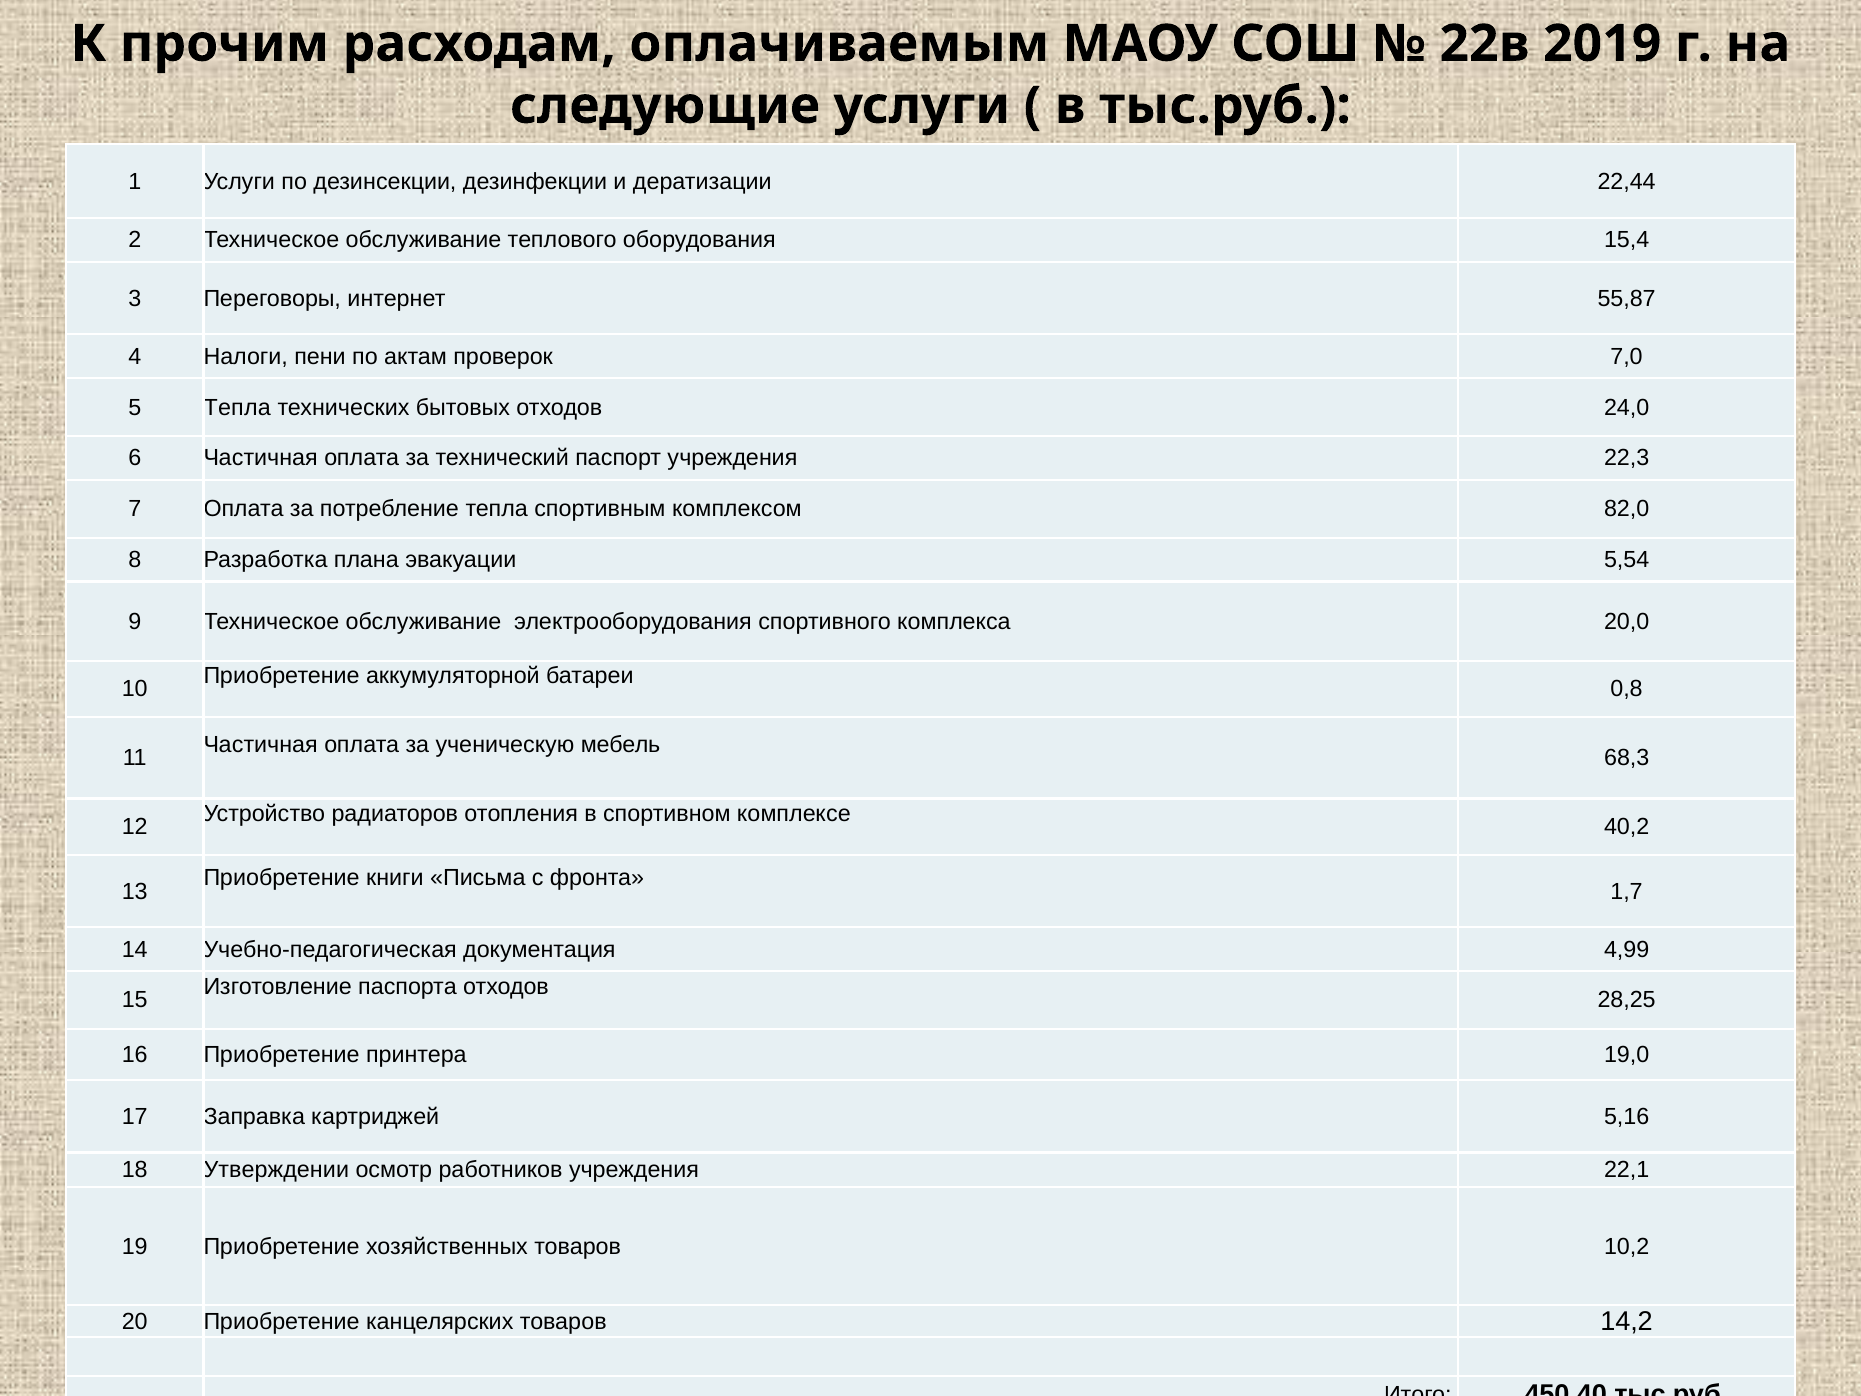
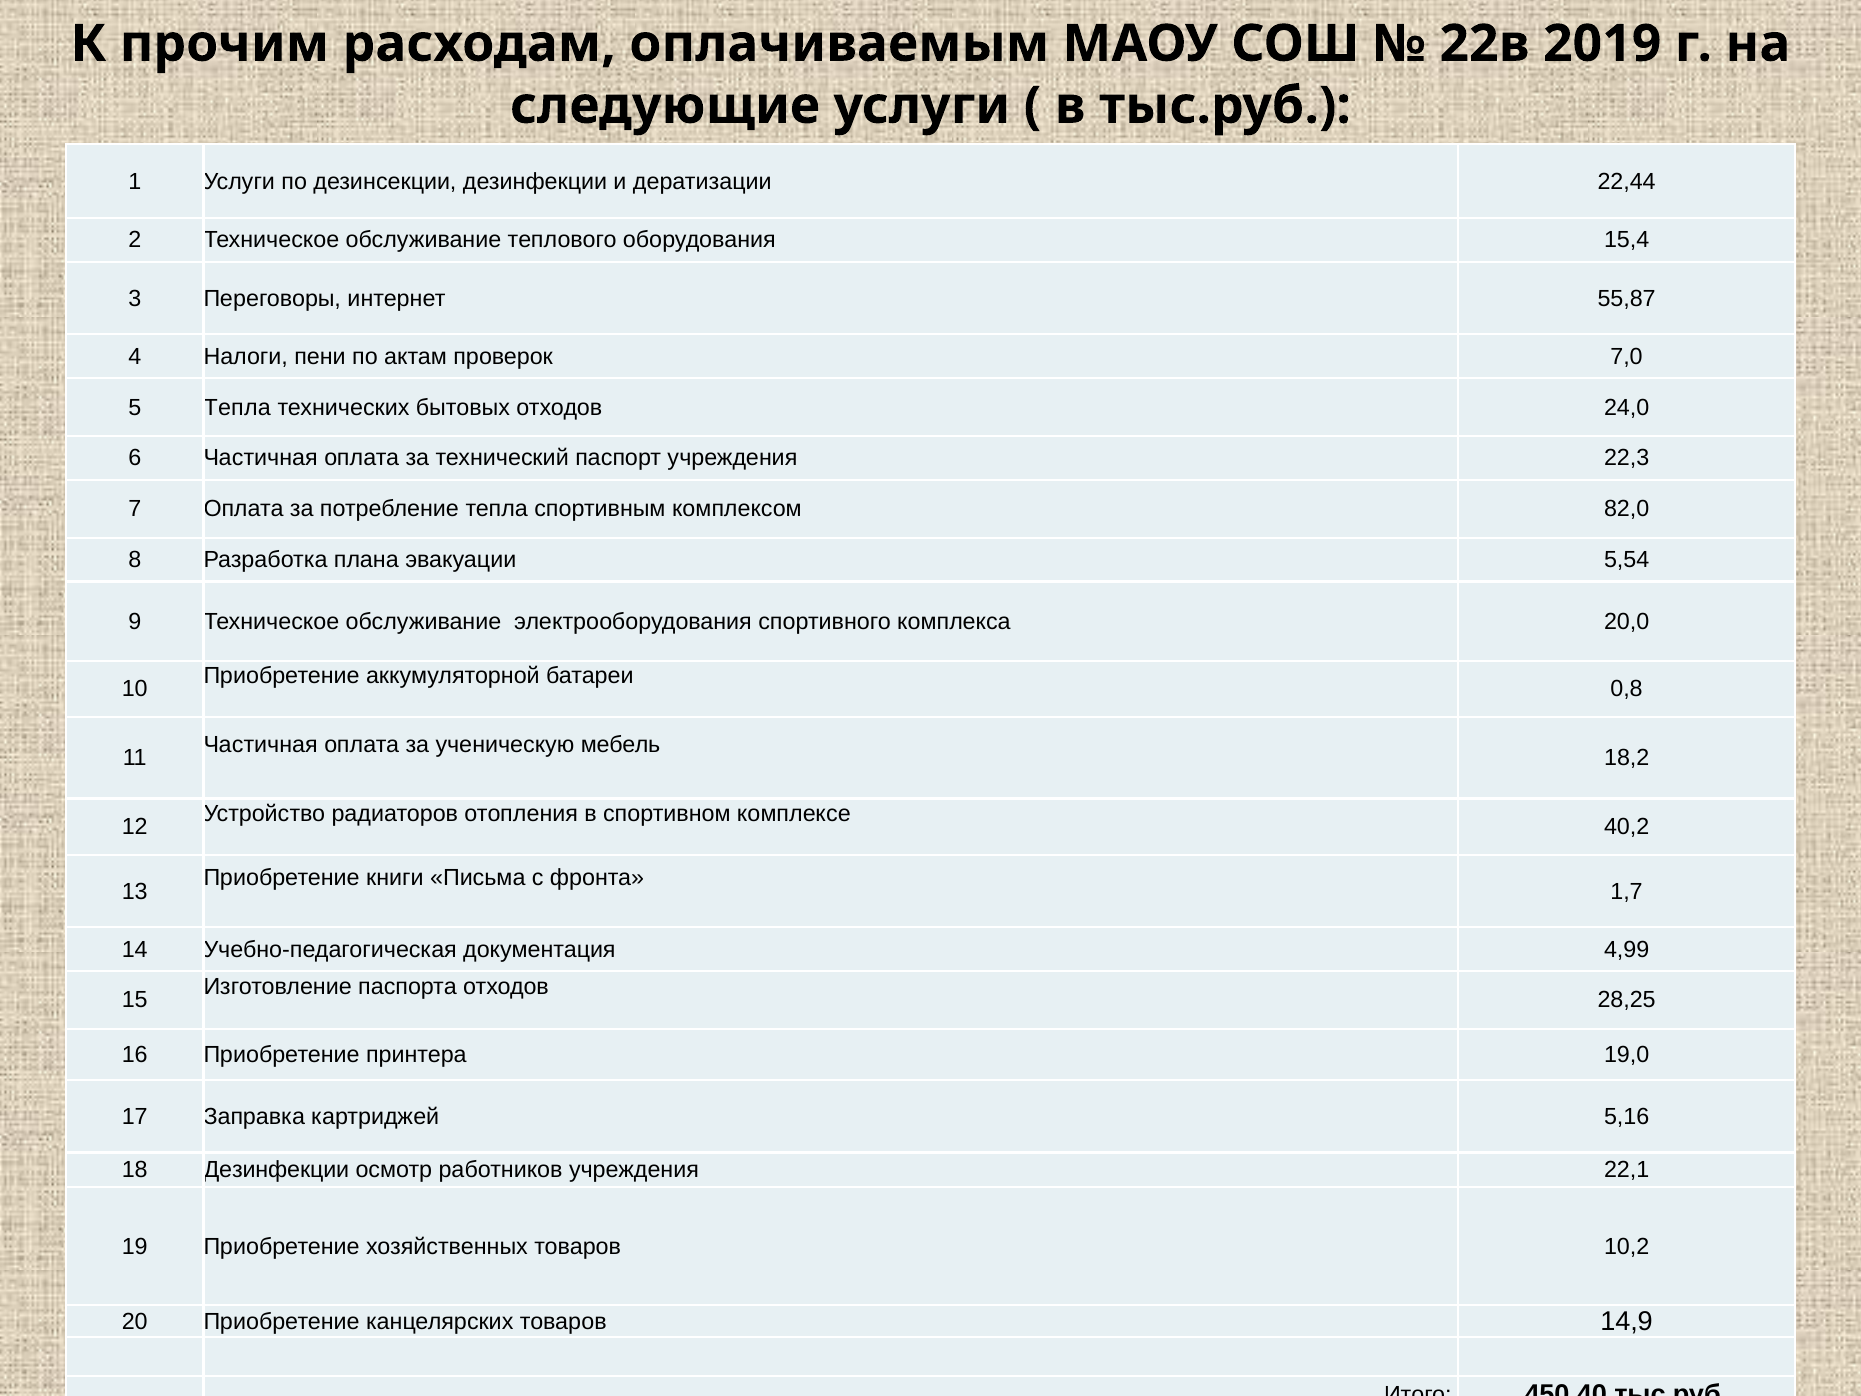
68,3: 68,3 -> 18,2
18 Утверждении: Утверждении -> Дезинфекции
14,2: 14,2 -> 14,9
